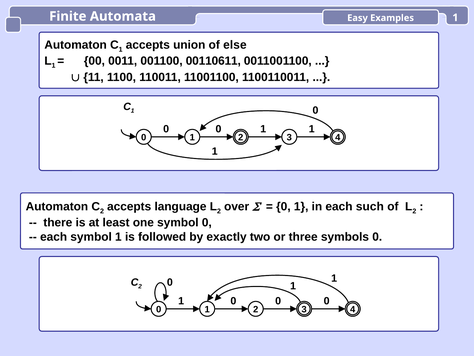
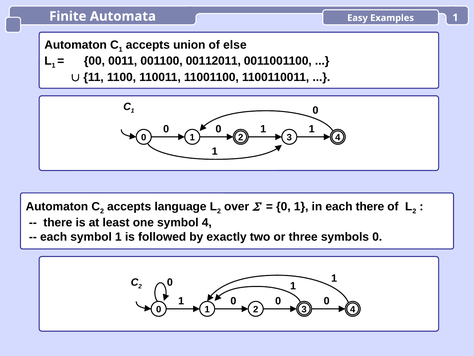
00110611: 00110611 -> 00112011
each such: such -> there
symbol 0: 0 -> 4
